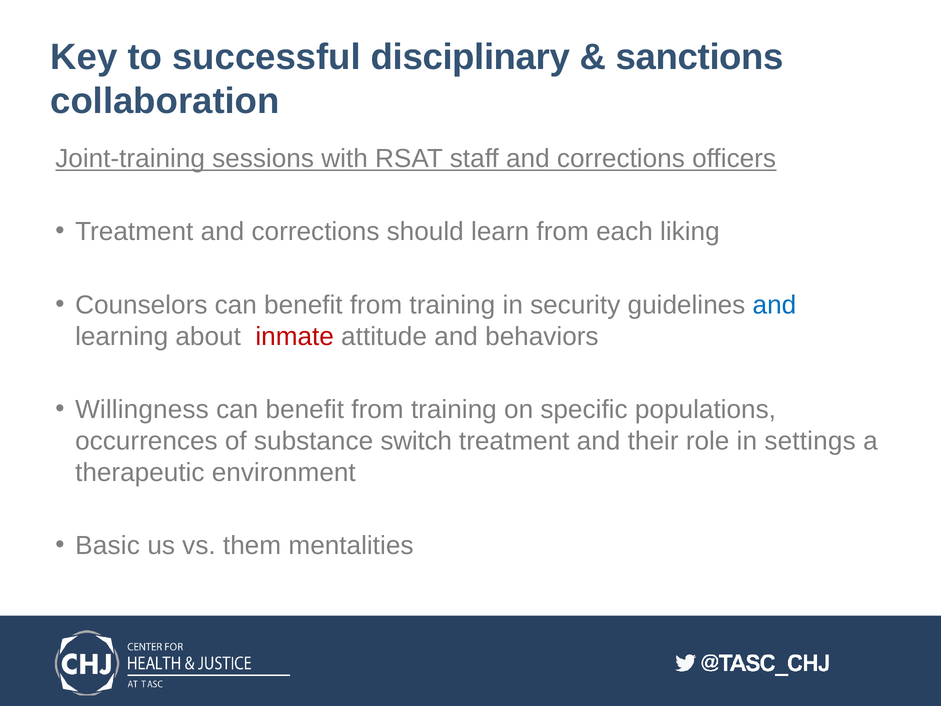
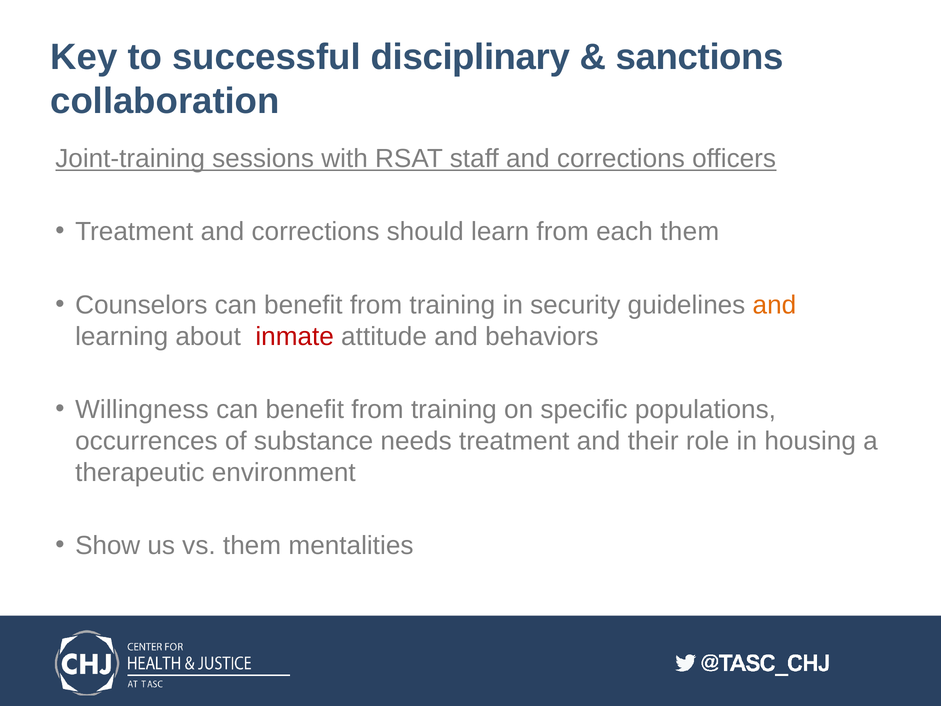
each liking: liking -> them
and at (774, 305) colour: blue -> orange
switch: switch -> needs
settings: settings -> housing
Basic: Basic -> Show
